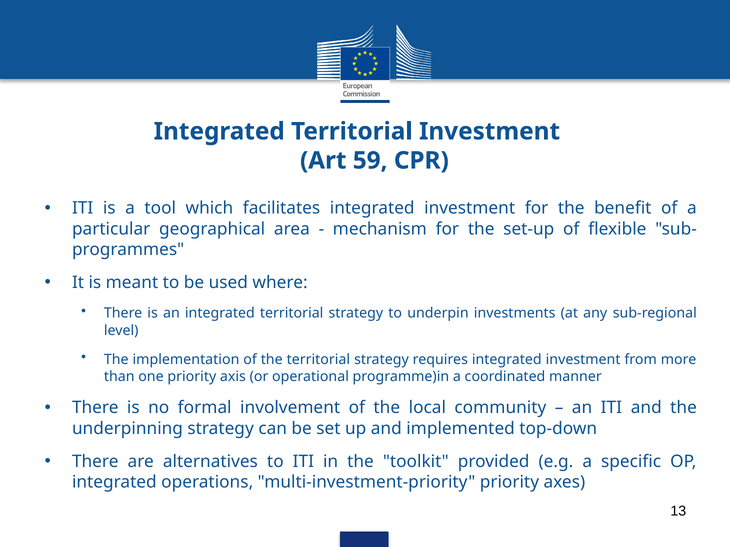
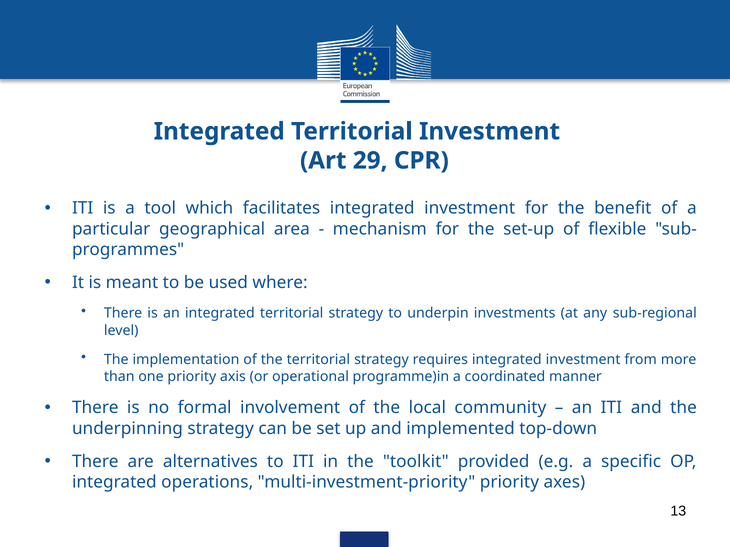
59: 59 -> 29
